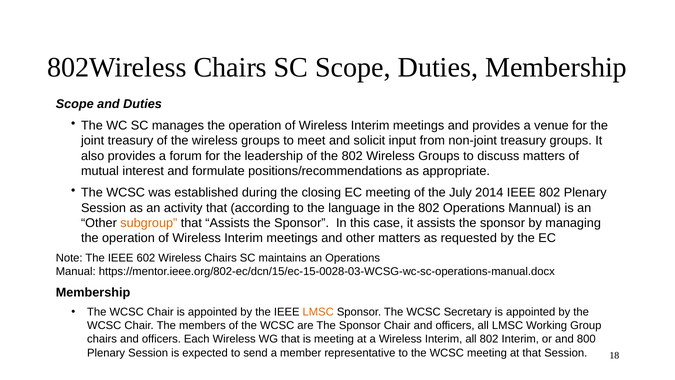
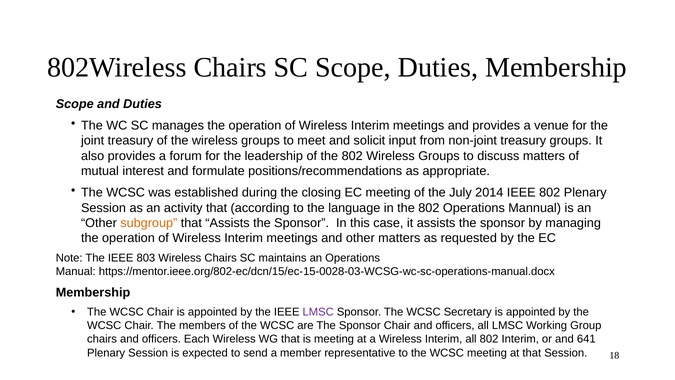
602: 602 -> 803
LMSC at (318, 312) colour: orange -> purple
800: 800 -> 641
